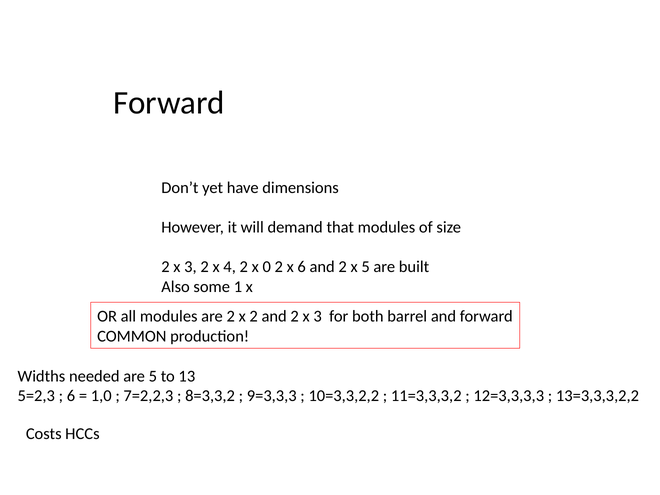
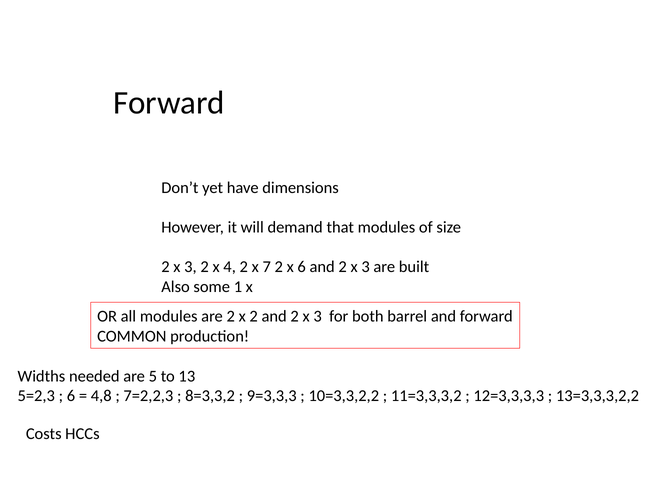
0: 0 -> 7
5 at (366, 267): 5 -> 3
1,0: 1,0 -> 4,8
